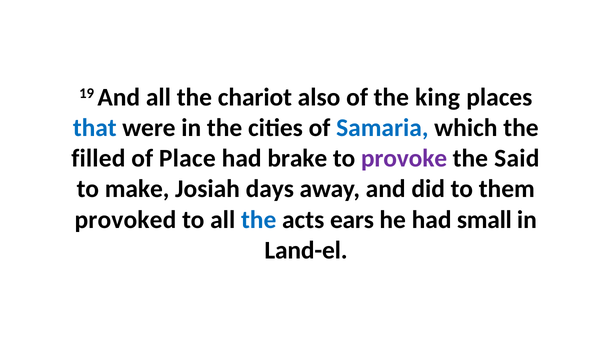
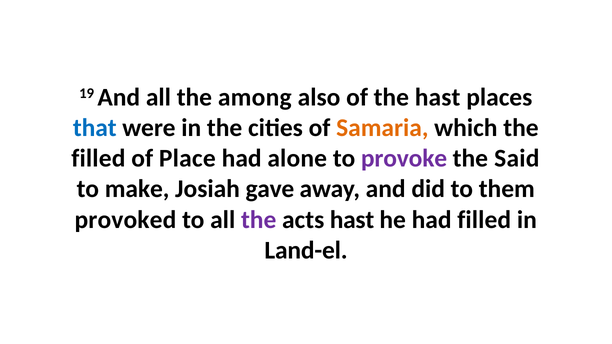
chariot: chariot -> among
the king: king -> hast
Samaria colour: blue -> orange
brake: brake -> alone
days: days -> gave
the at (259, 220) colour: blue -> purple
acts ears: ears -> hast
had small: small -> filled
